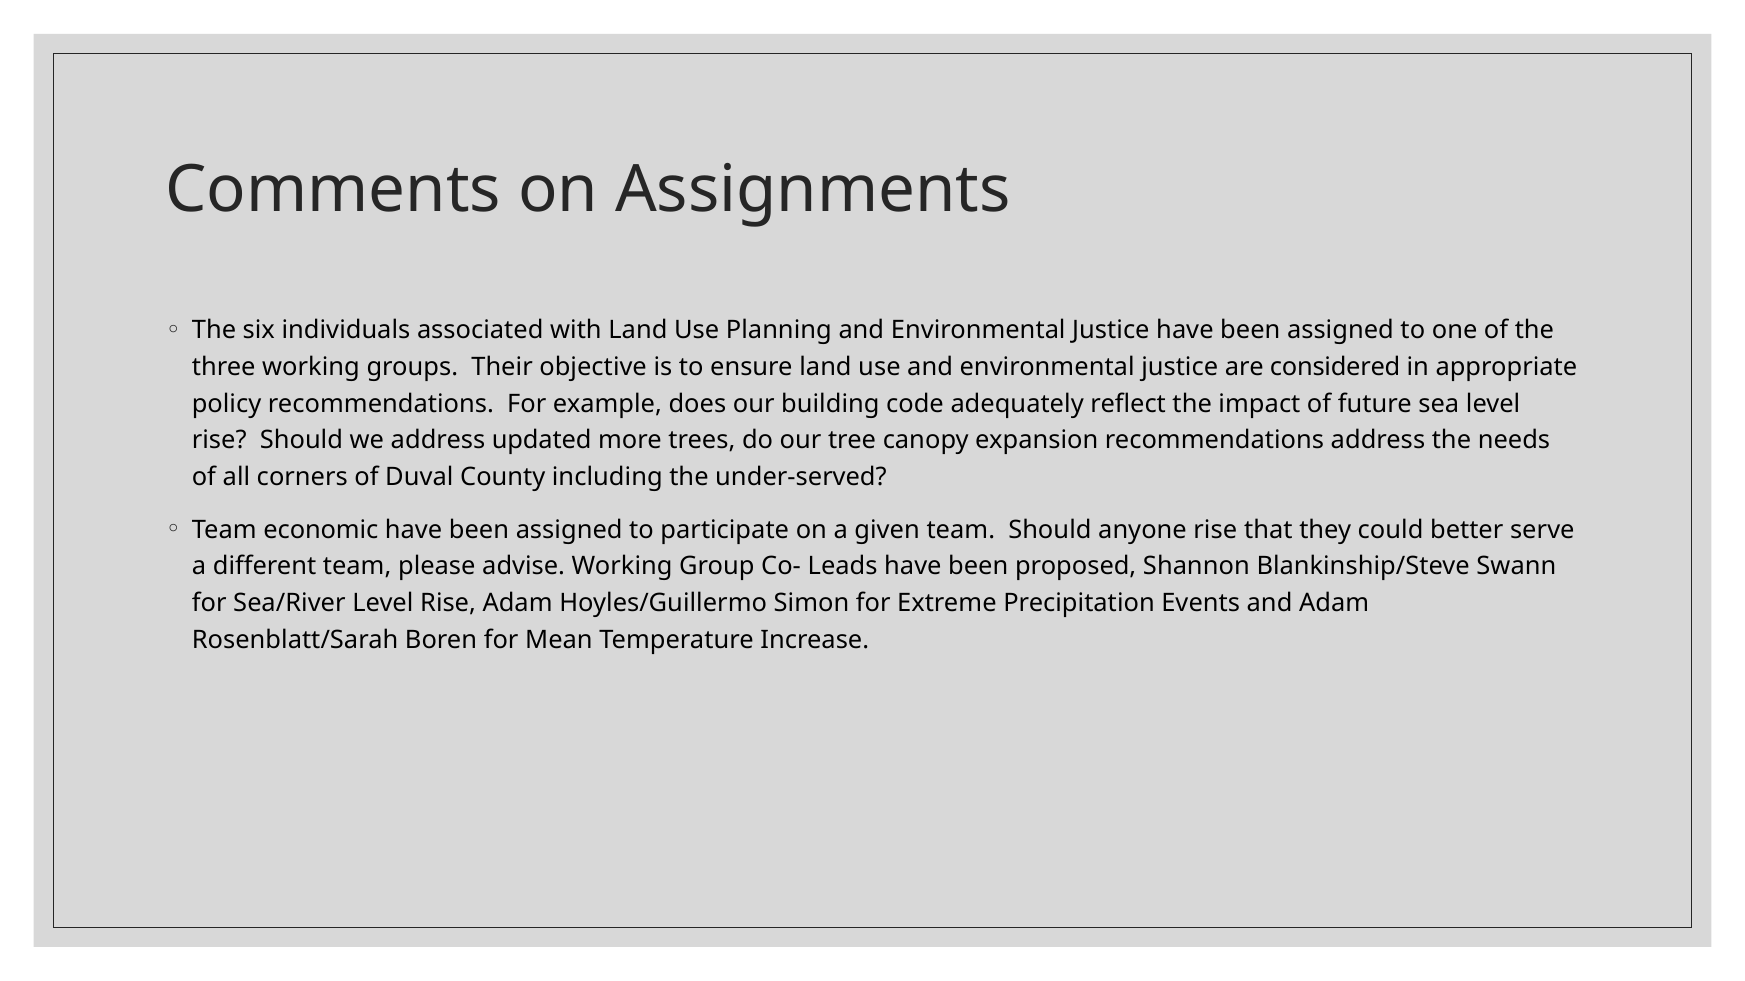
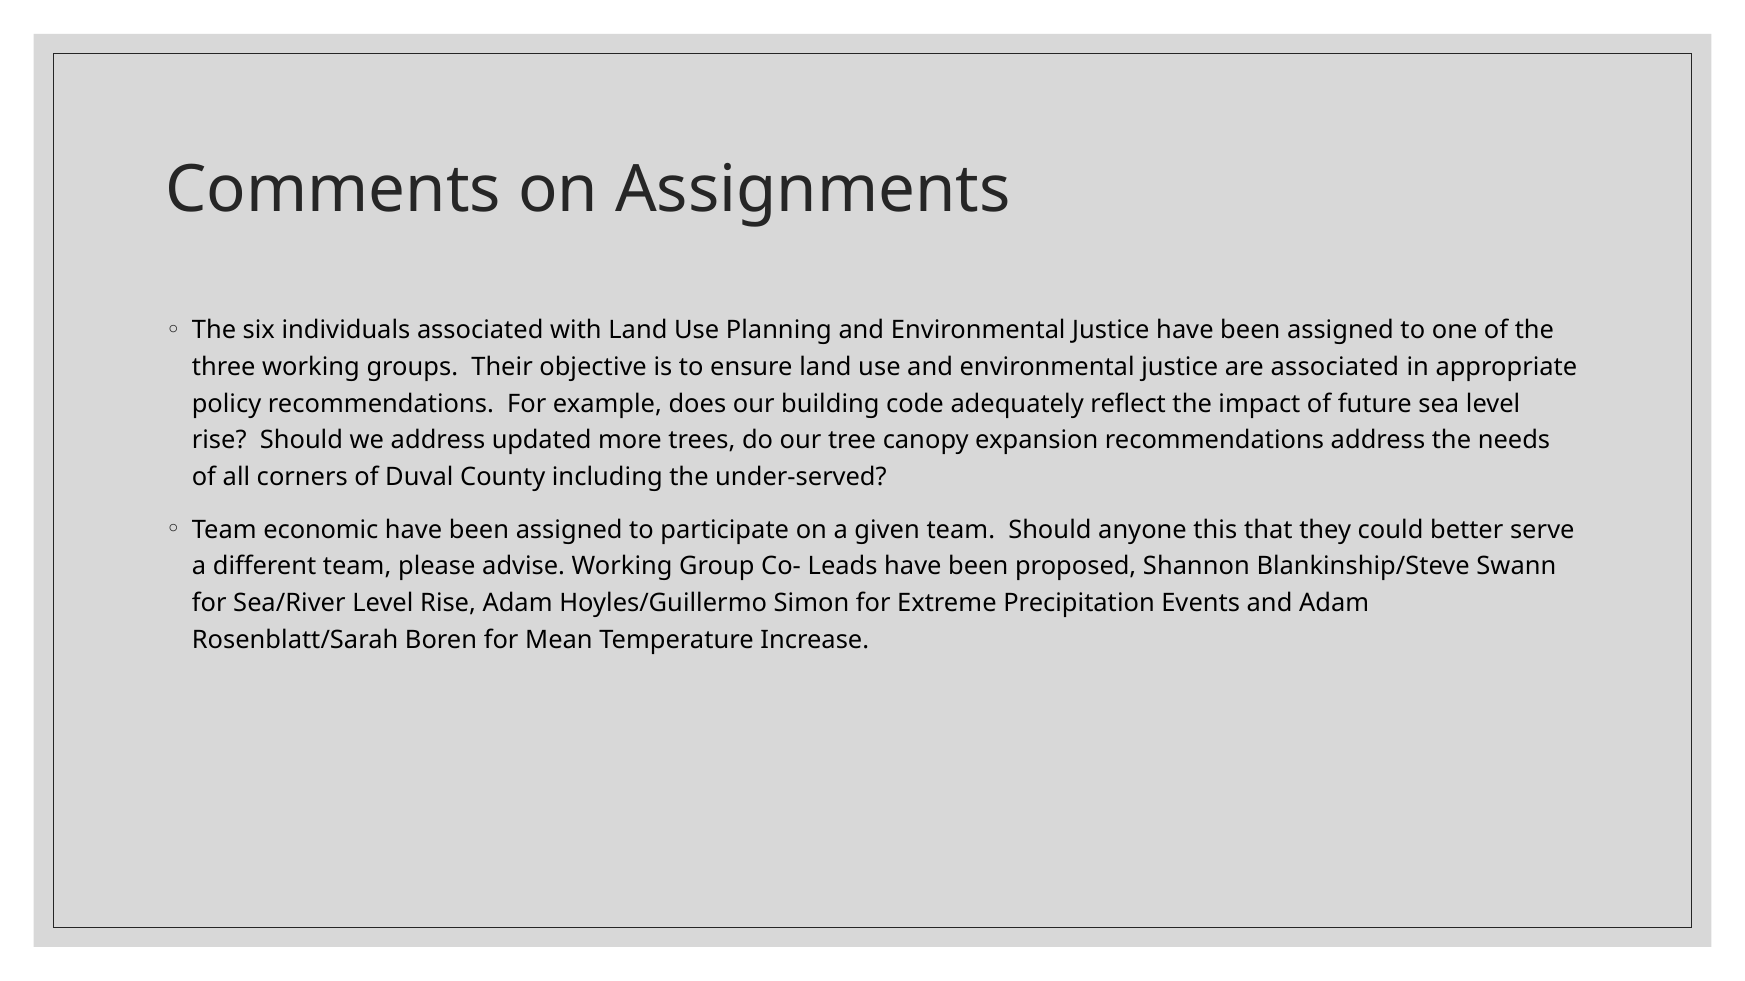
are considered: considered -> associated
anyone rise: rise -> this
